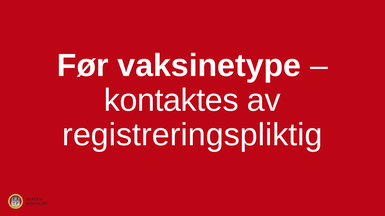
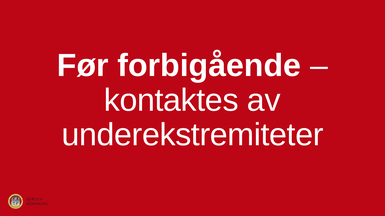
vaksinetype: vaksinetype -> forbigående
registreringspliktig: registreringspliktig -> underekstremiteter
